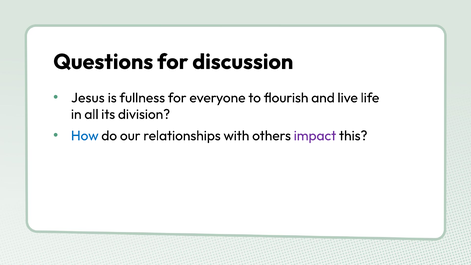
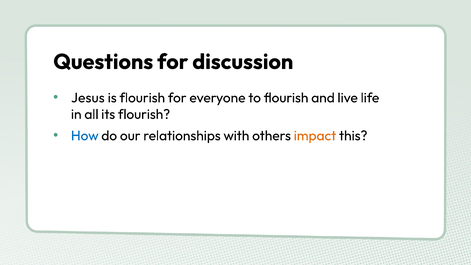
is fullness: fullness -> flourish
its division: division -> flourish
impact colour: purple -> orange
